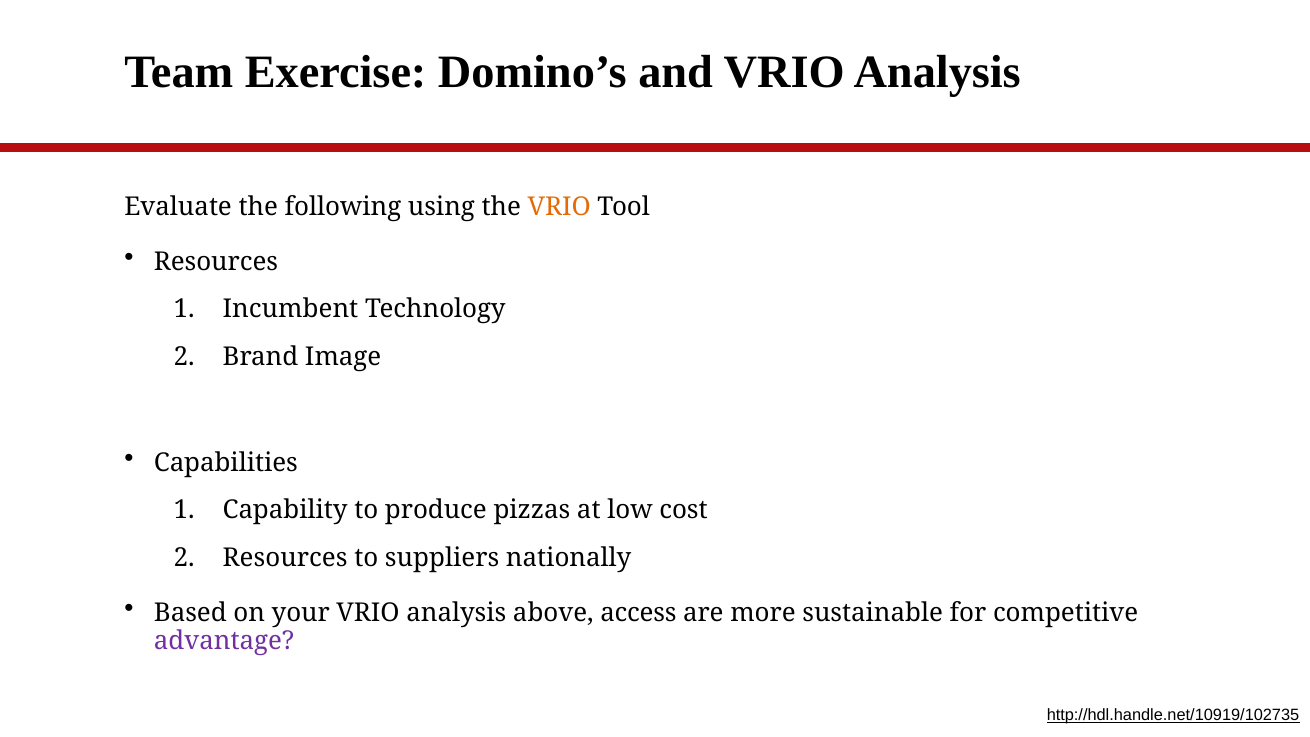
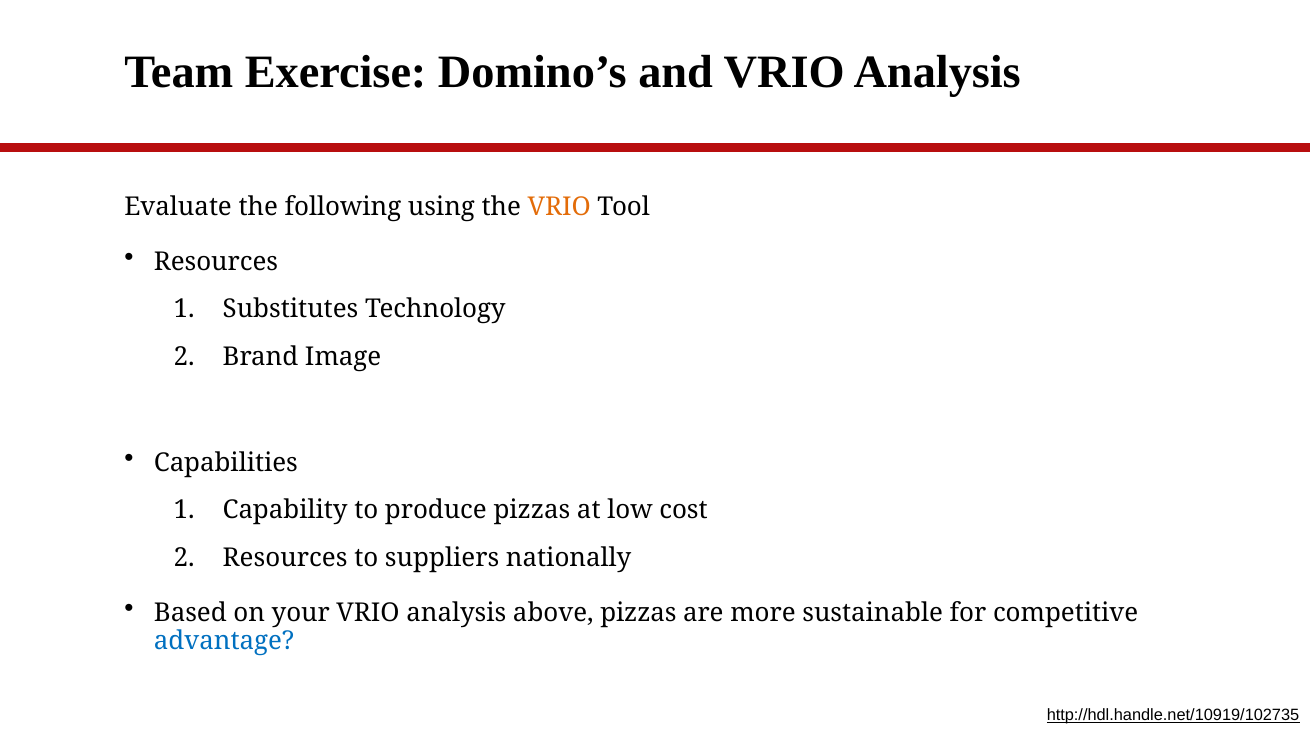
Incumbent: Incumbent -> Substitutes
above access: access -> pizzas
advantage colour: purple -> blue
